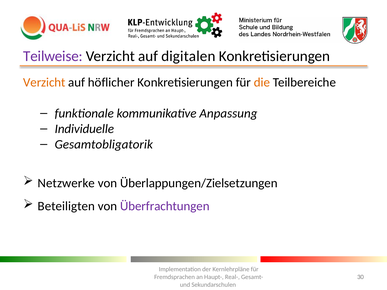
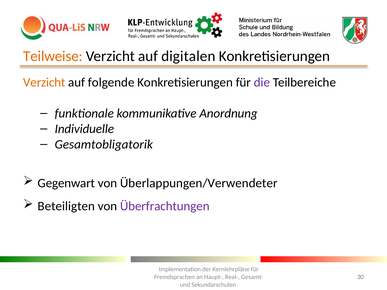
Teilweise colour: purple -> orange
höflicher: höflicher -> folgende
die colour: orange -> purple
Anpassung: Anpassung -> Anordnung
Netzwerke: Netzwerke -> Gegenwart
Überlappungen/Zielsetzungen: Überlappungen/Zielsetzungen -> Überlappungen/Verwendeter
